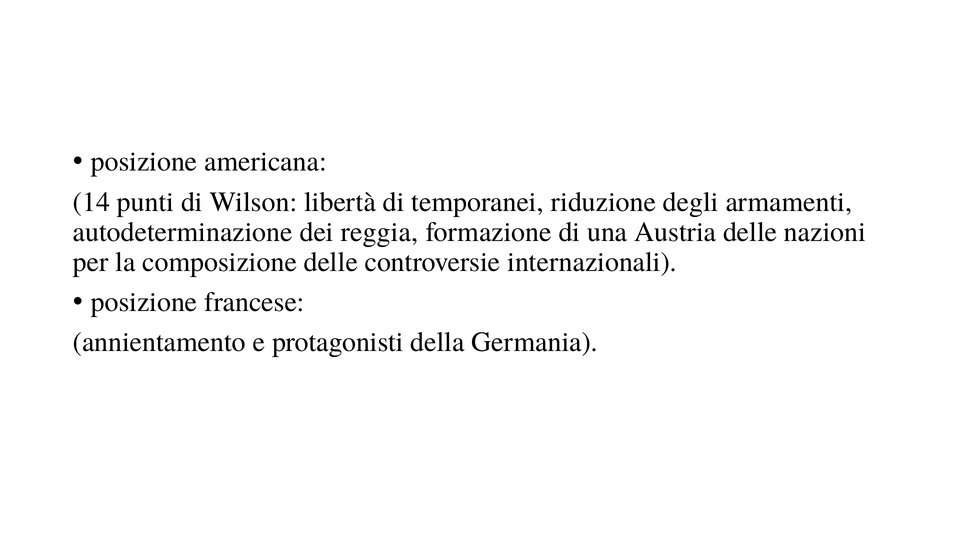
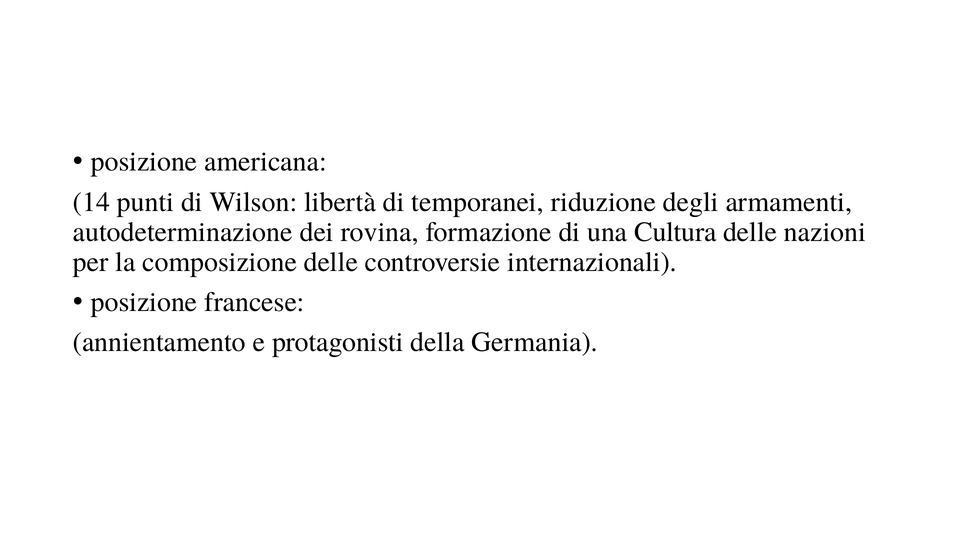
reggia: reggia -> rovina
Austria: Austria -> Cultura
